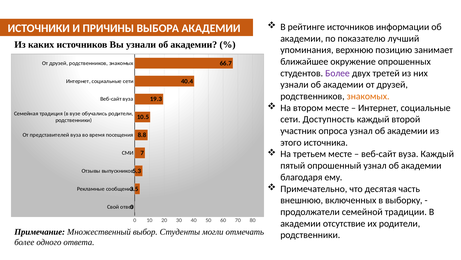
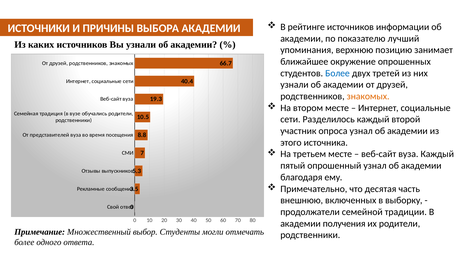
Более at (337, 73) colour: purple -> blue
Доступность: Доступность -> Разделилось
отсутствие: отсутствие -> получения
